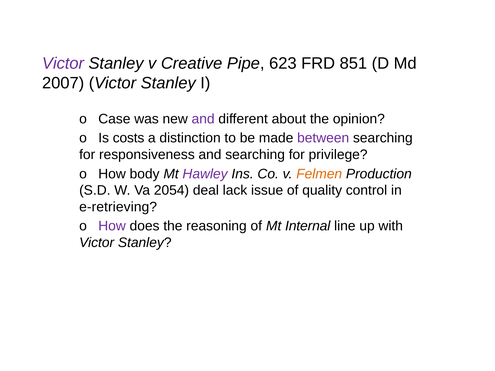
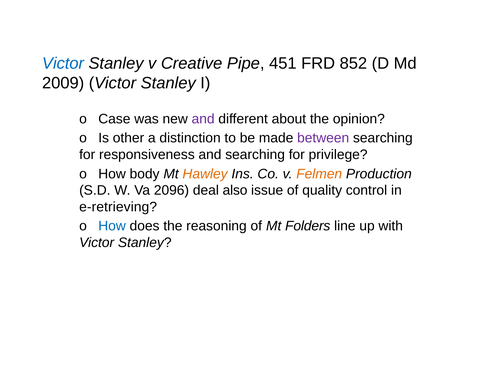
Victor at (63, 63) colour: purple -> blue
623: 623 -> 451
851: 851 -> 852
2007: 2007 -> 2009
costs: costs -> other
Hawley colour: purple -> orange
2054: 2054 -> 2096
lack: lack -> also
How at (112, 226) colour: purple -> blue
Internal: Internal -> Folders
